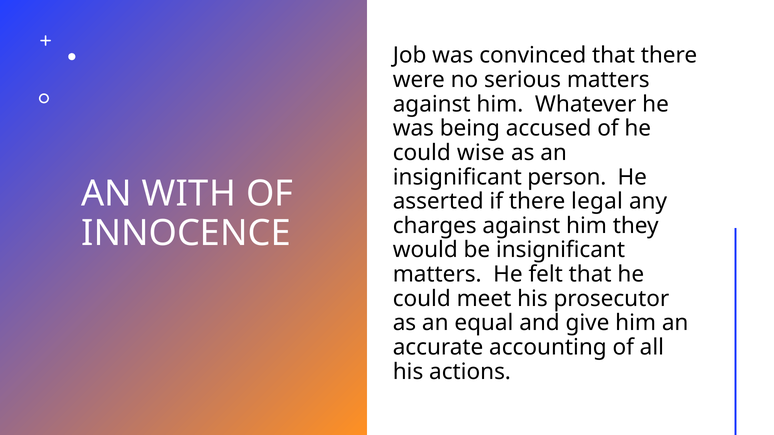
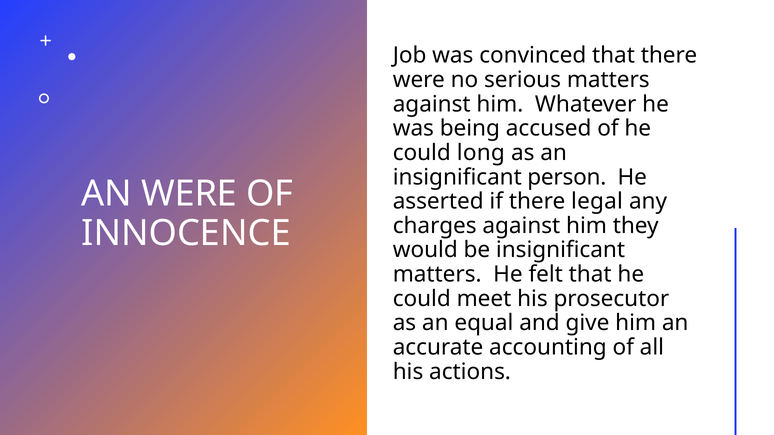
wise: wise -> long
AN WITH: WITH -> WERE
